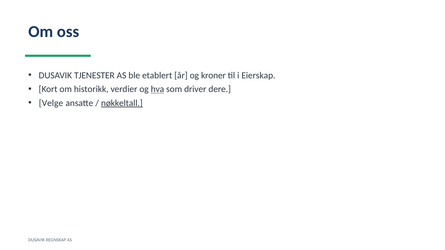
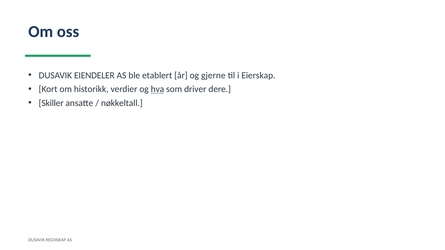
TJENESTER: TJENESTER -> EIENDELER
kroner: kroner -> gjerne
Velge: Velge -> Skiller
nøkkeltall underline: present -> none
